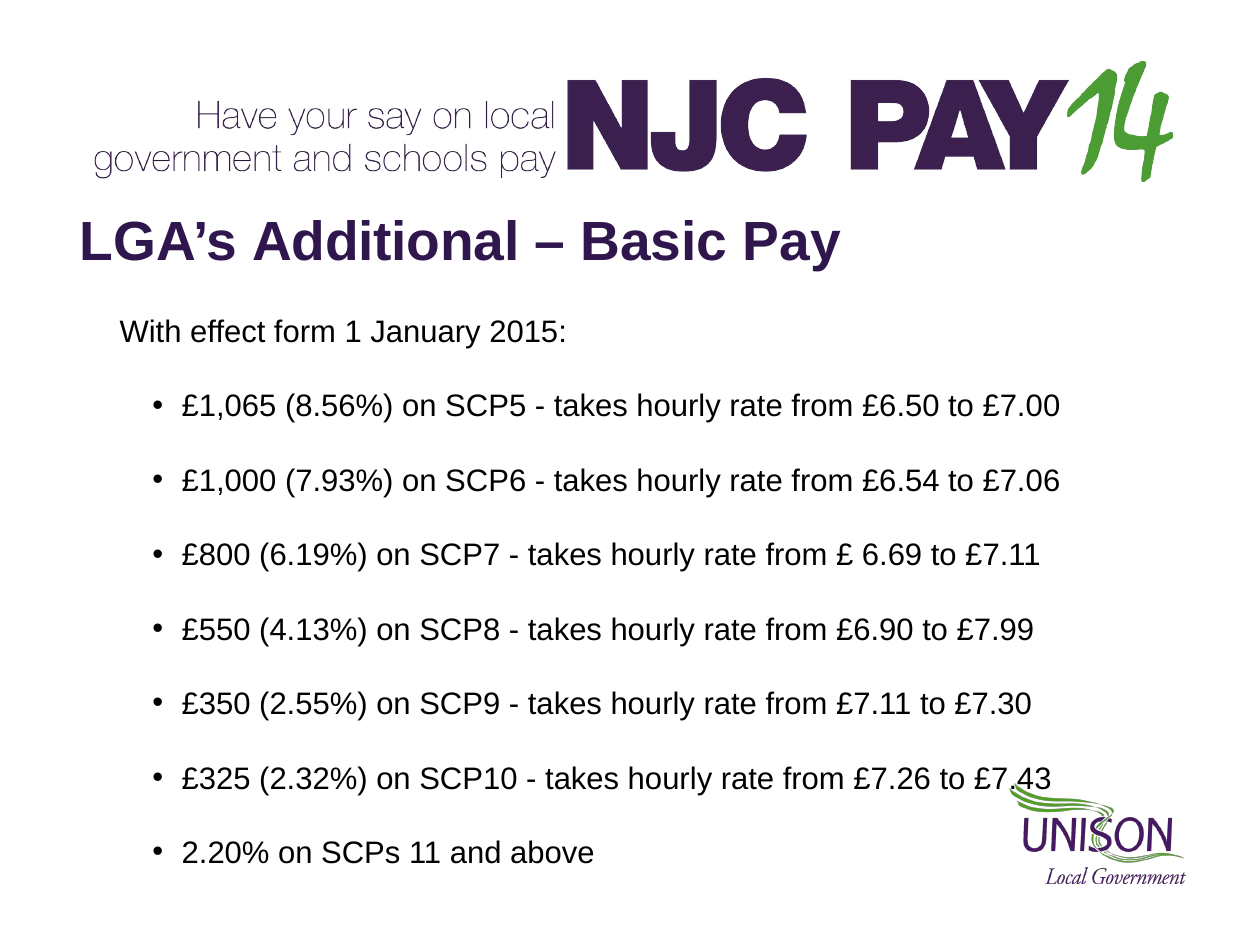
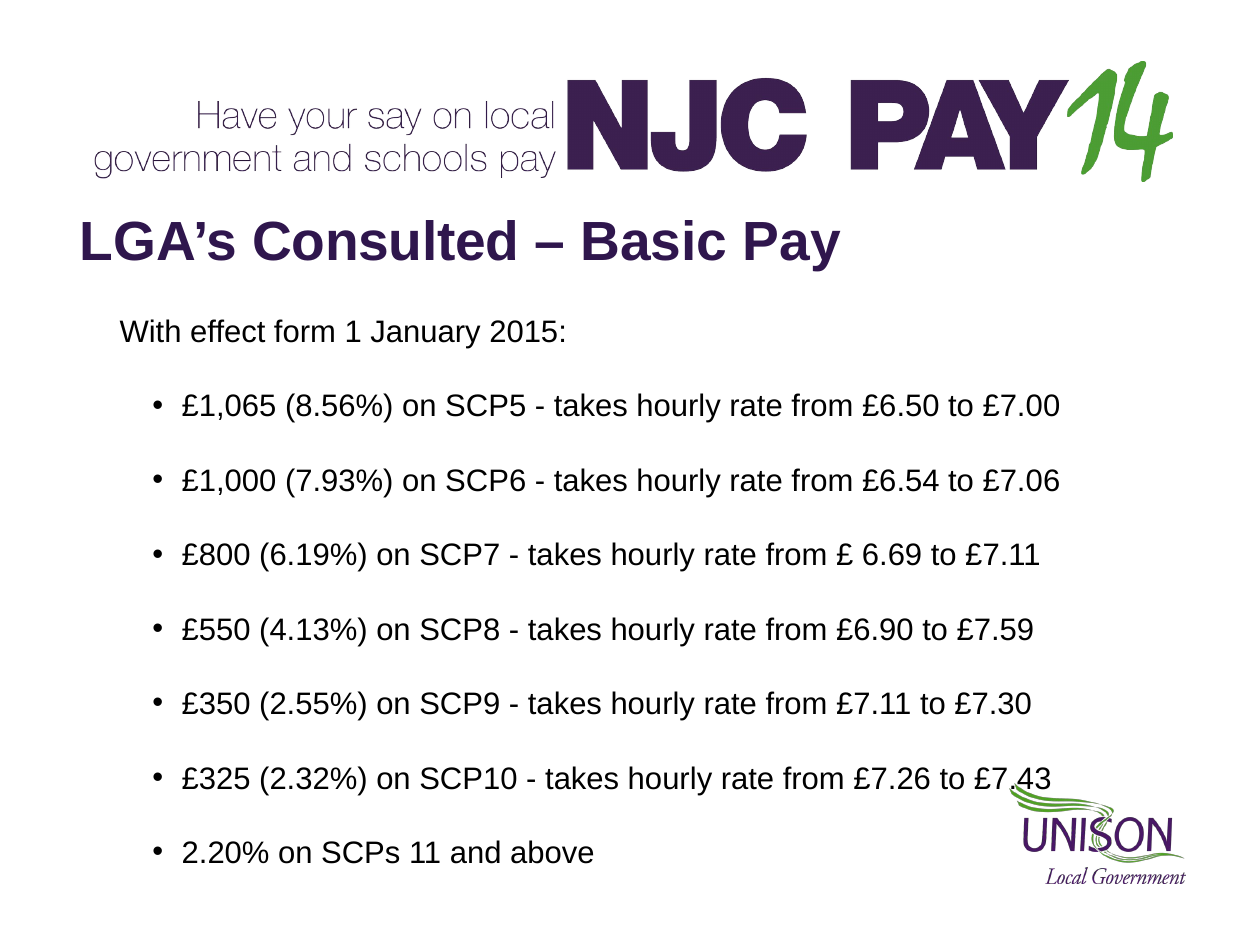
Additional: Additional -> Consulted
£7.99: £7.99 -> £7.59
